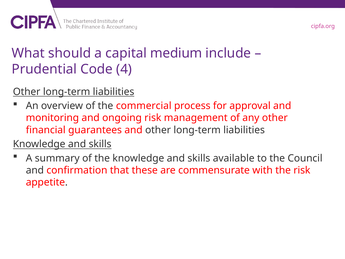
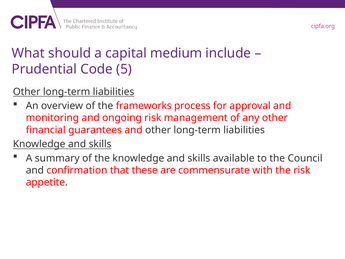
4: 4 -> 5
commercial: commercial -> frameworks
